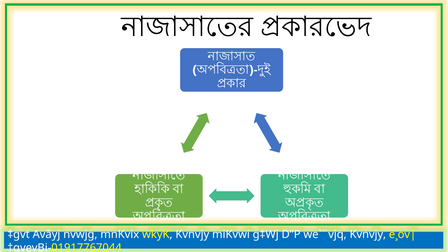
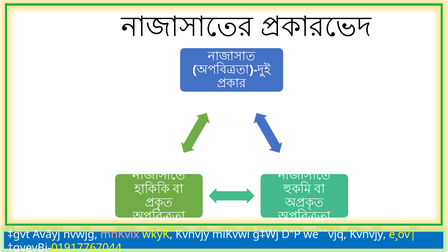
mnKvix colour: white -> pink
